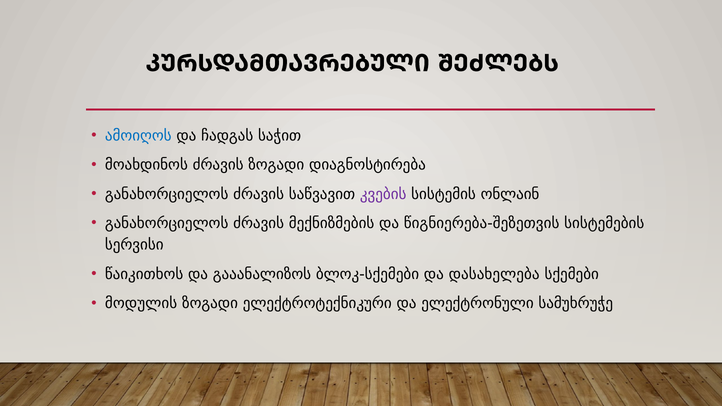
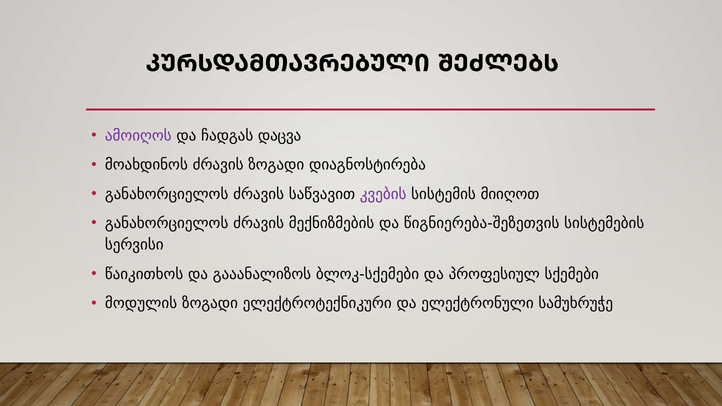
ამოიღოს colour: blue -> purple
საჭით: საჭით -> დაცვა
ონლაინ: ონლაინ -> მიიღოთ
დასახელება: დასახელება -> პროფესიულ
